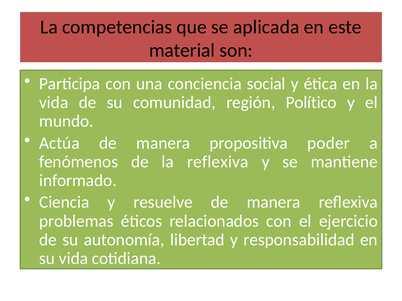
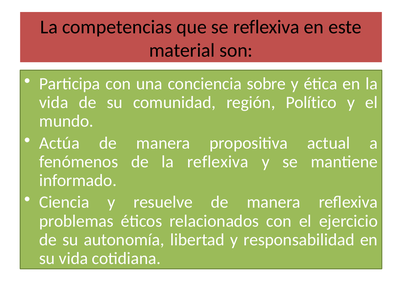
se aplicada: aplicada -> reflexiva
social: social -> sobre
poder: poder -> actual
